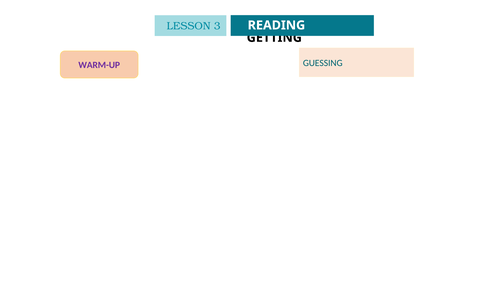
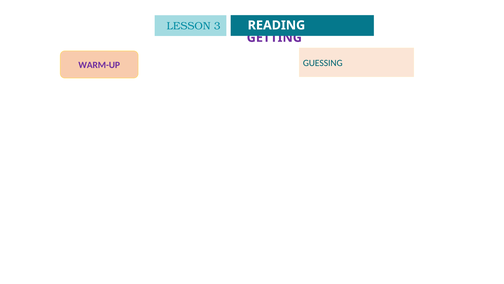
GETTING colour: black -> purple
